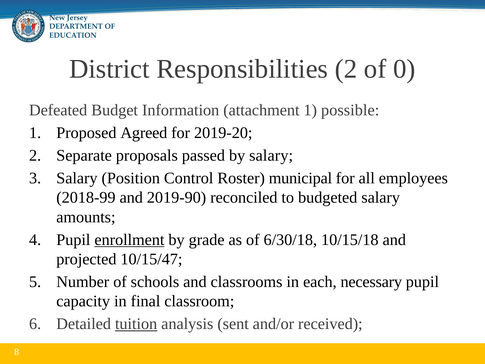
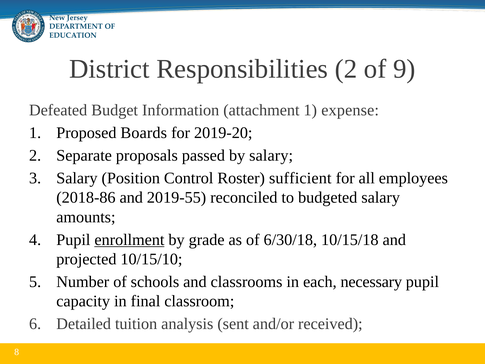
0: 0 -> 9
possible: possible -> expense
Agreed: Agreed -> Boards
municipal: municipal -> sufficient
2018-99: 2018-99 -> 2018-86
2019-90: 2019-90 -> 2019-55
10/15/47: 10/15/47 -> 10/15/10
tuition underline: present -> none
